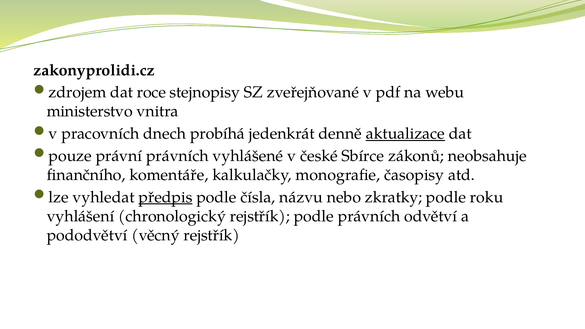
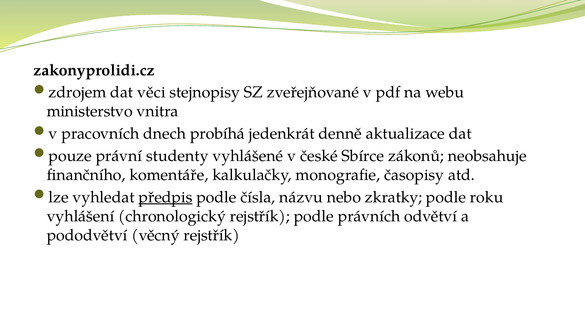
roce: roce -> věci
aktualizace underline: present -> none
právní právních: právních -> studenty
